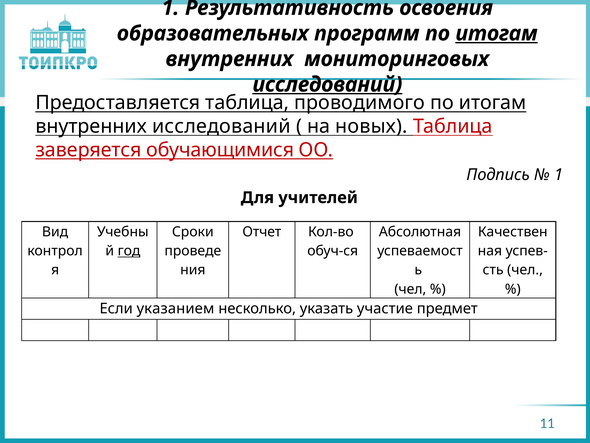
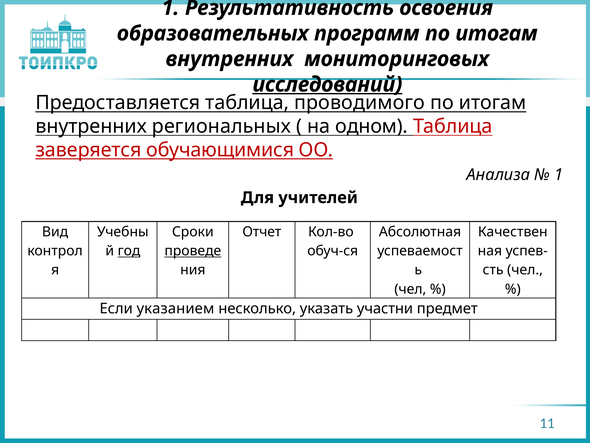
итогам at (497, 33) underline: present -> none
внутренних исследований: исследований -> региональных
новых: новых -> одном
Подпись: Подпись -> Анализа
проведе underline: none -> present
участие: участие -> участни
